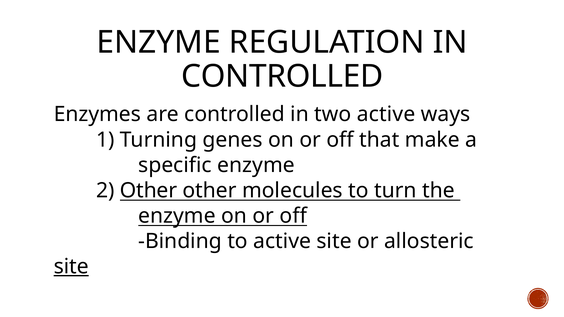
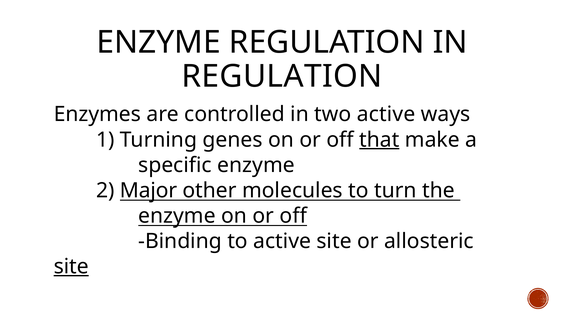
CONTROLLED at (282, 77): CONTROLLED -> REGULATION
that underline: none -> present
2 Other: Other -> Major
